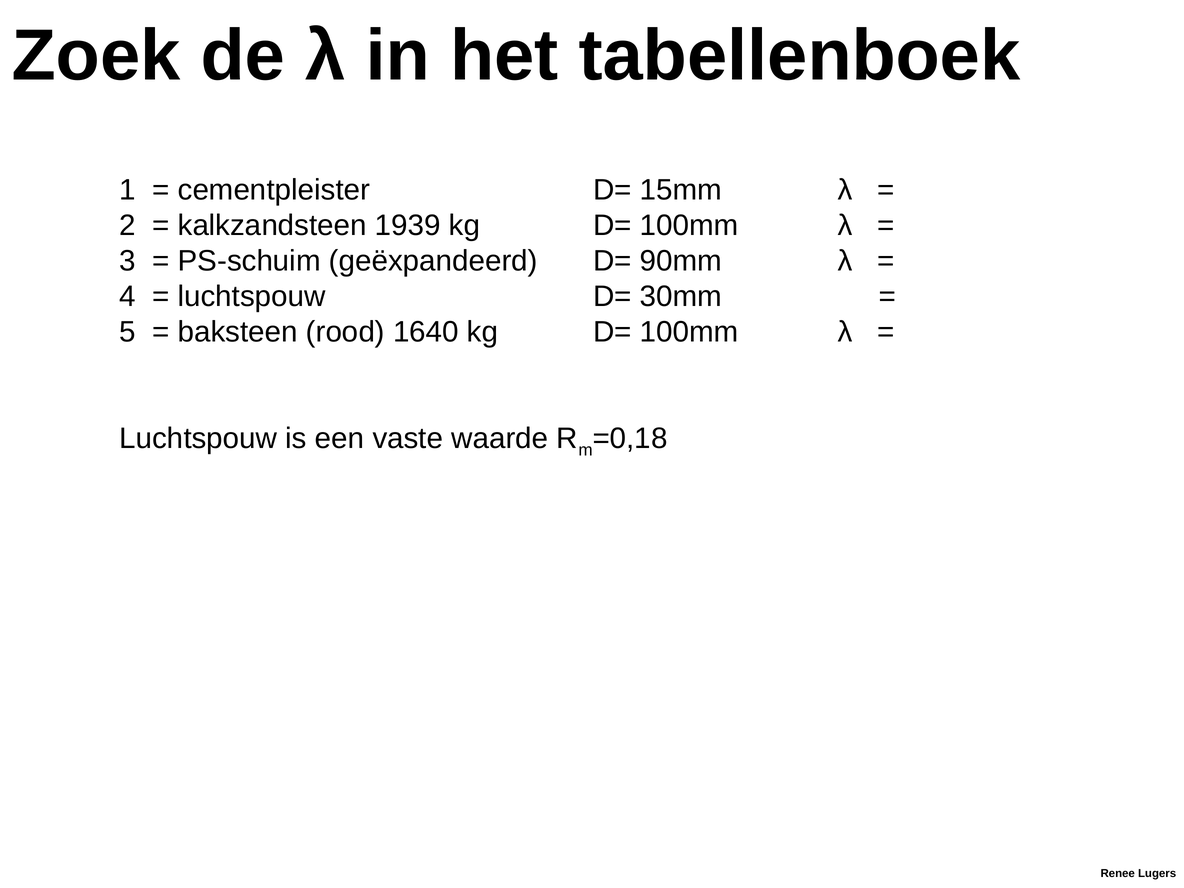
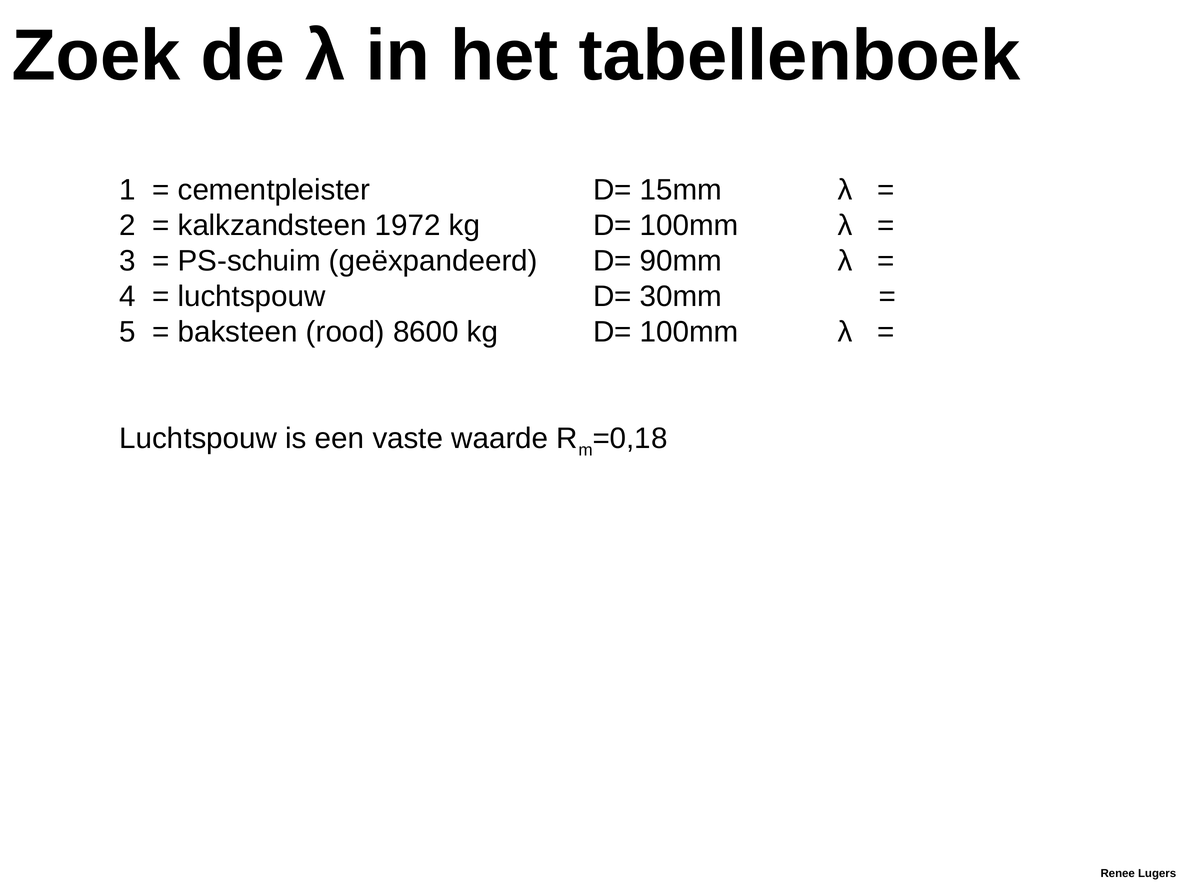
1939: 1939 -> 1972
1640: 1640 -> 8600
